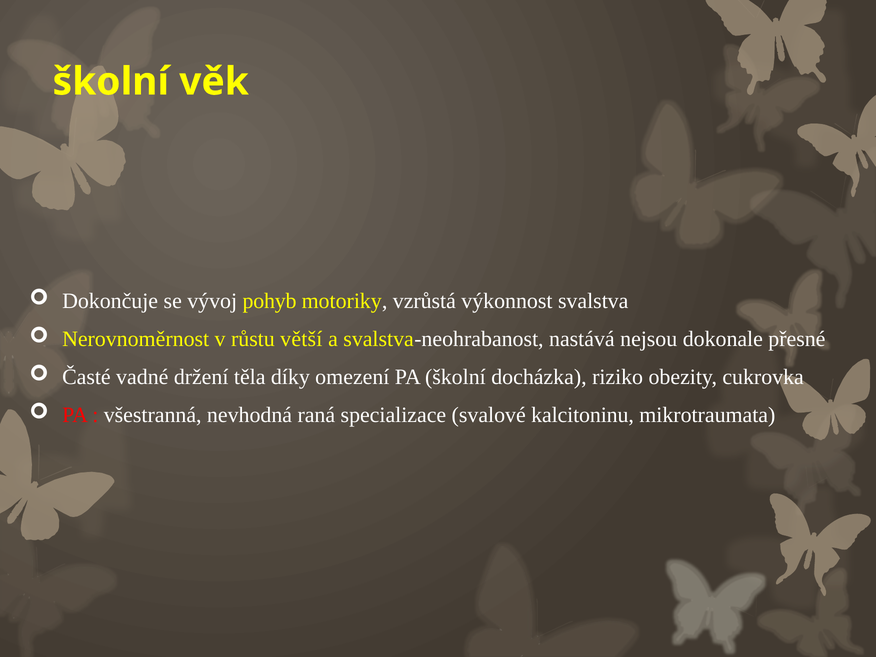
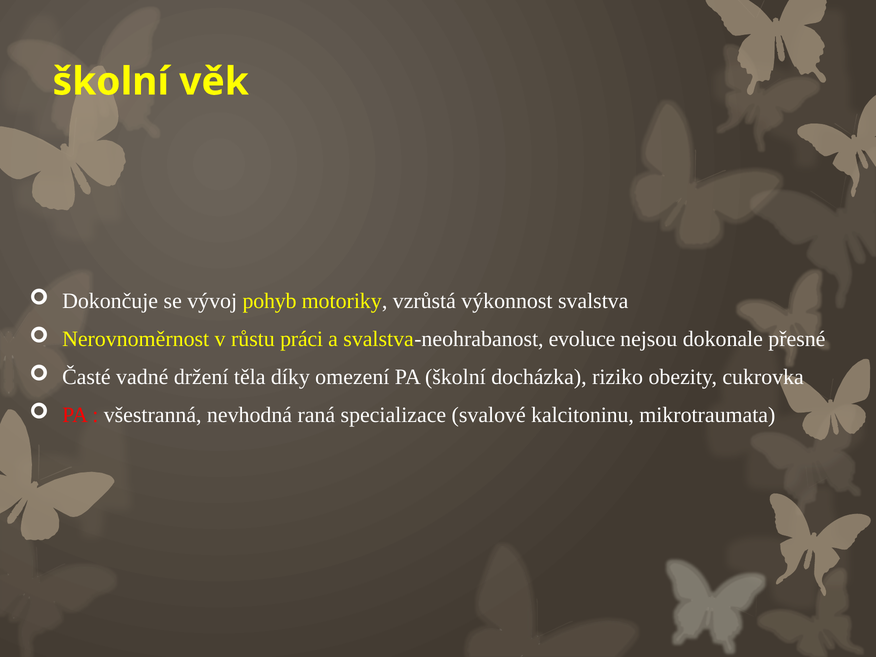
větší: větší -> práci
nastává: nastává -> evoluce
